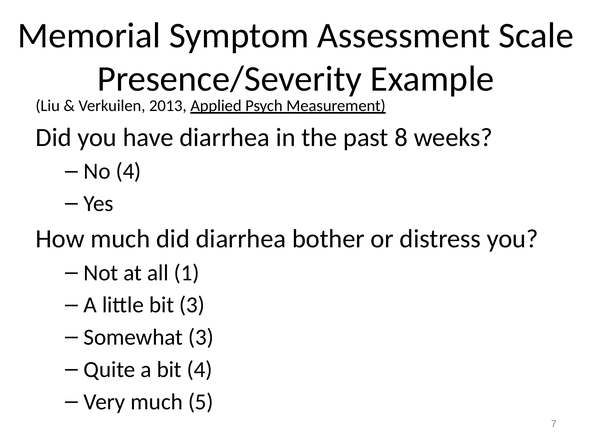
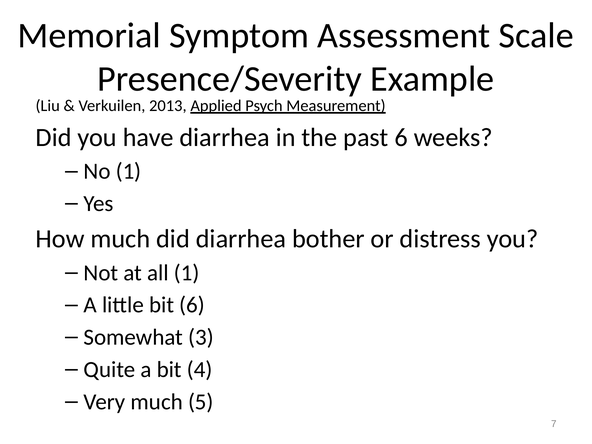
past 8: 8 -> 6
No 4: 4 -> 1
bit 3: 3 -> 6
